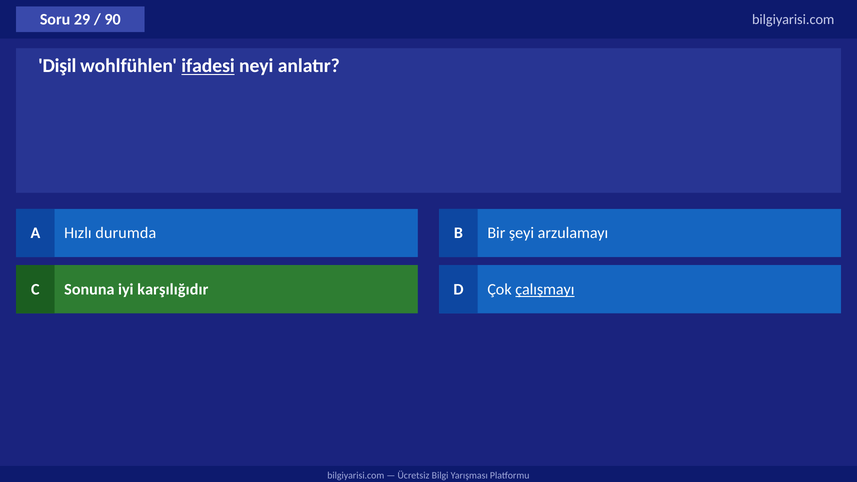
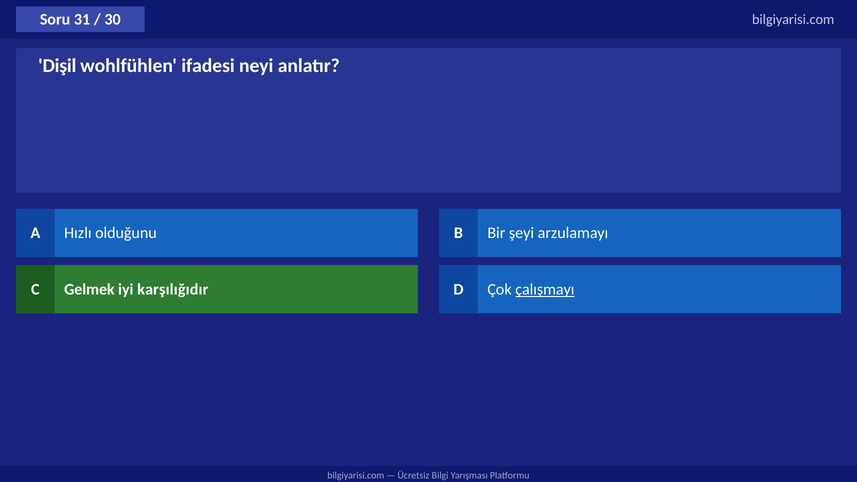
29: 29 -> 31
90: 90 -> 30
ifadesi underline: present -> none
durumda: durumda -> olduğunu
Sonuna: Sonuna -> Gelmek
